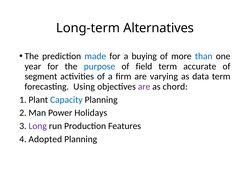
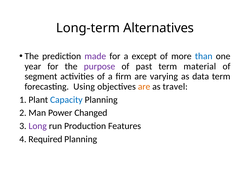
made colour: blue -> purple
buying: buying -> except
purpose colour: blue -> purple
field: field -> past
accurate: accurate -> material
are at (144, 86) colour: purple -> orange
chord: chord -> travel
Holidays: Holidays -> Changed
Adopted: Adopted -> Required
